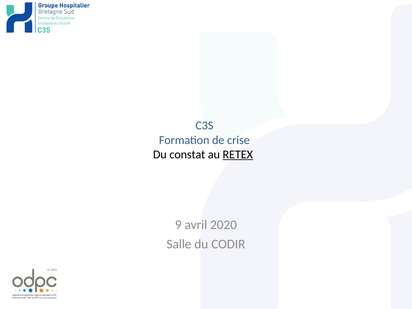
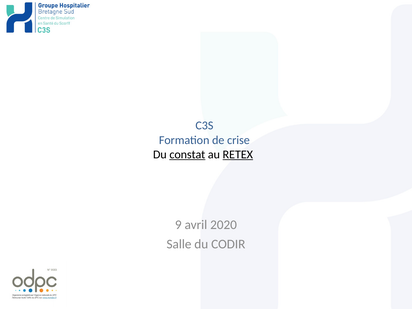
constat underline: none -> present
